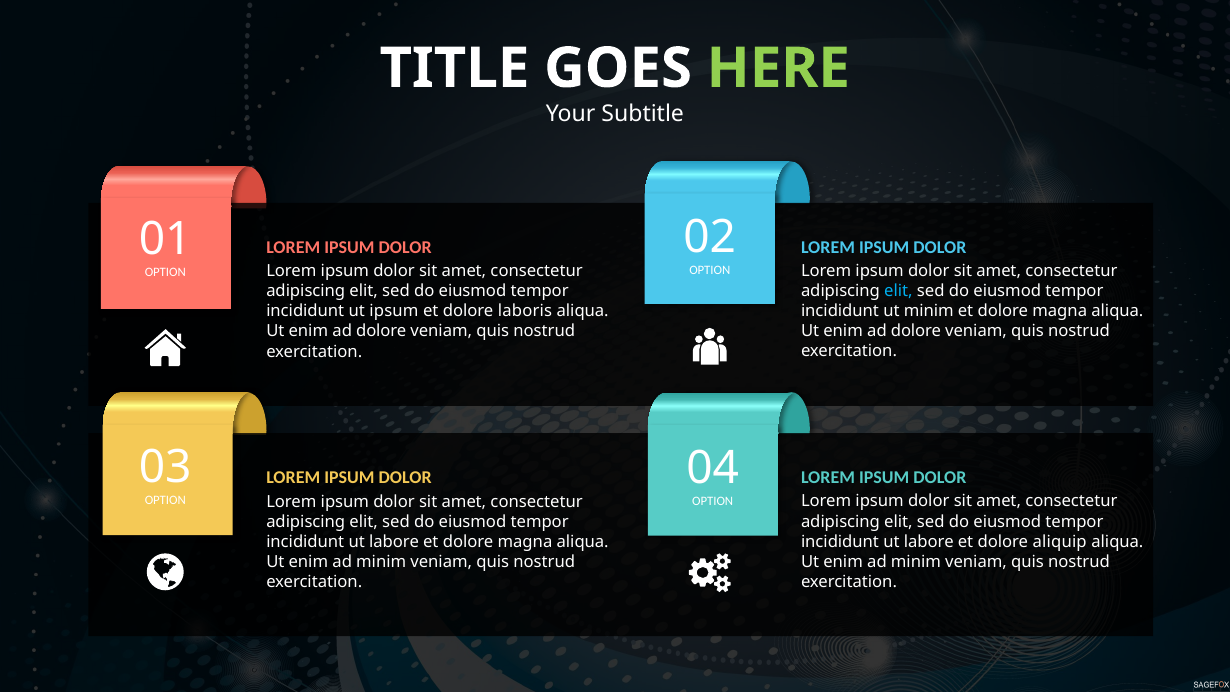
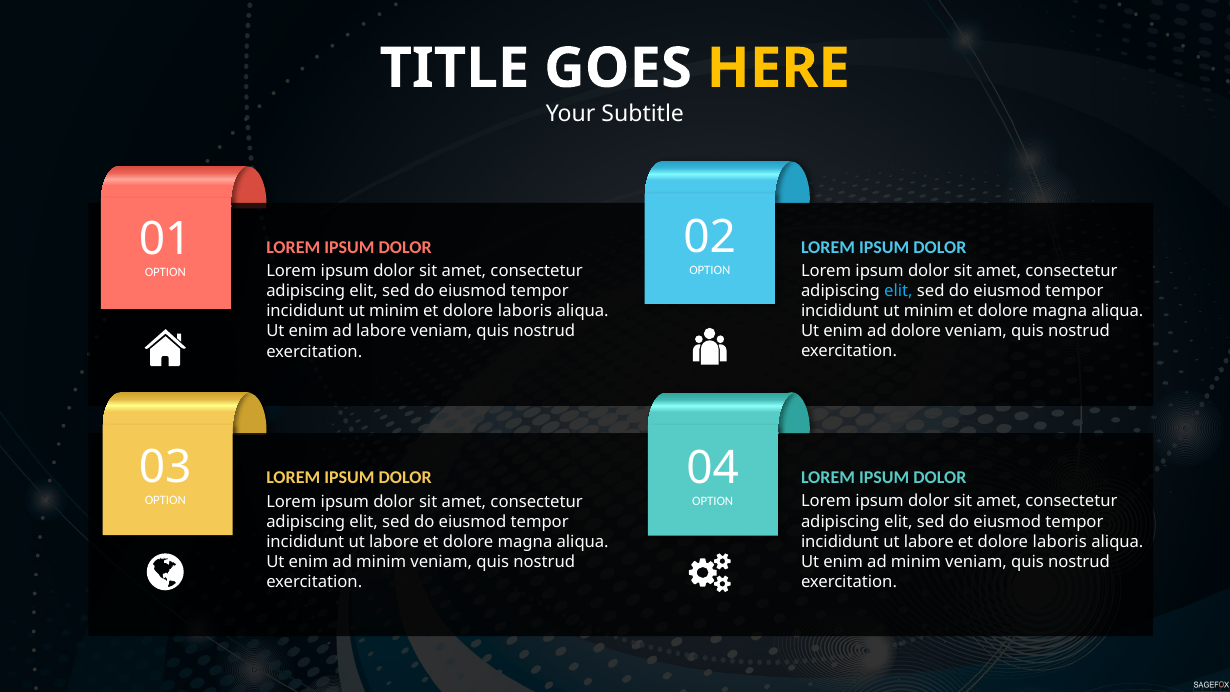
HERE colour: light green -> yellow
ipsum at (394, 311): ipsum -> minim
dolore at (381, 331): dolore -> labore
labore et dolore aliquip: aliquip -> laboris
